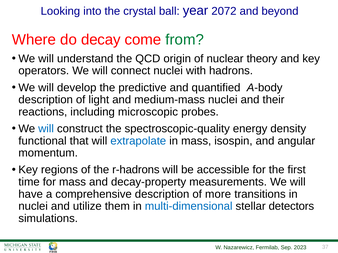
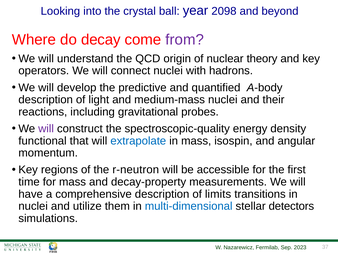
2072: 2072 -> 2098
from colour: green -> purple
microscopic: microscopic -> gravitational
will at (46, 129) colour: blue -> purple
r-hadrons: r-hadrons -> r-neutron
more: more -> limits
